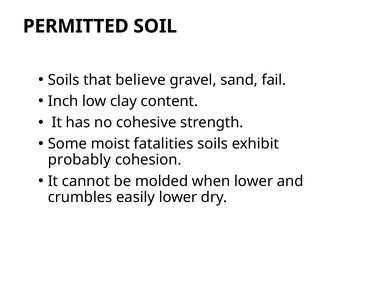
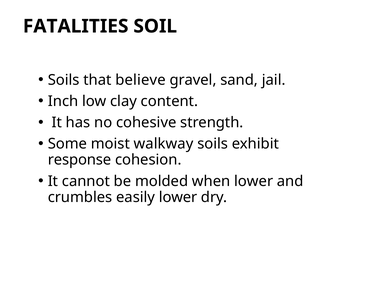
PERMITTED: PERMITTED -> FATALITIES
fail: fail -> jail
fatalities: fatalities -> walkway
probably: probably -> response
